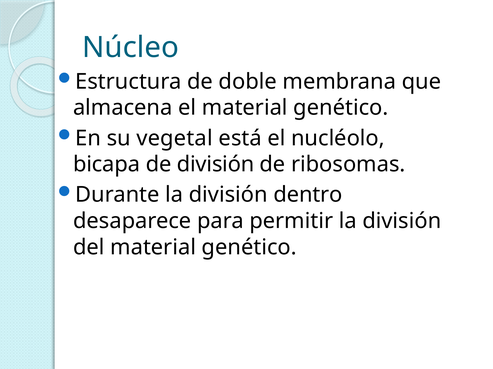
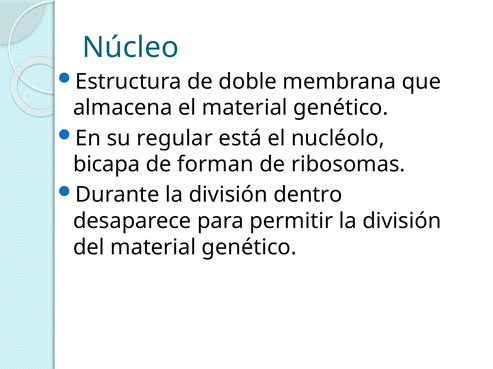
vegetal: vegetal -> regular
de división: división -> forman
